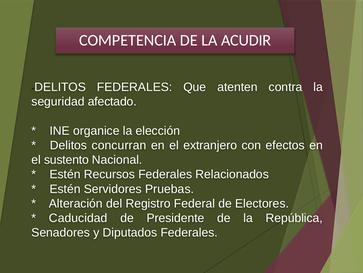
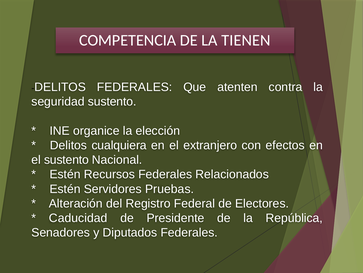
ACUDIR: ACUDIR -> TIENEN
seguridad afectado: afectado -> sustento
concurran: concurran -> cualquiera
